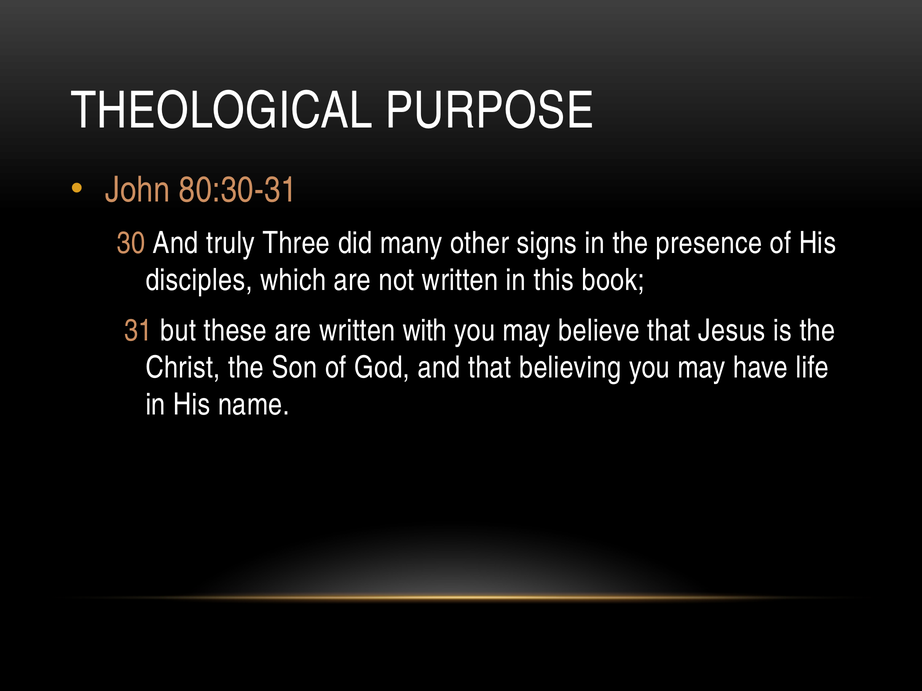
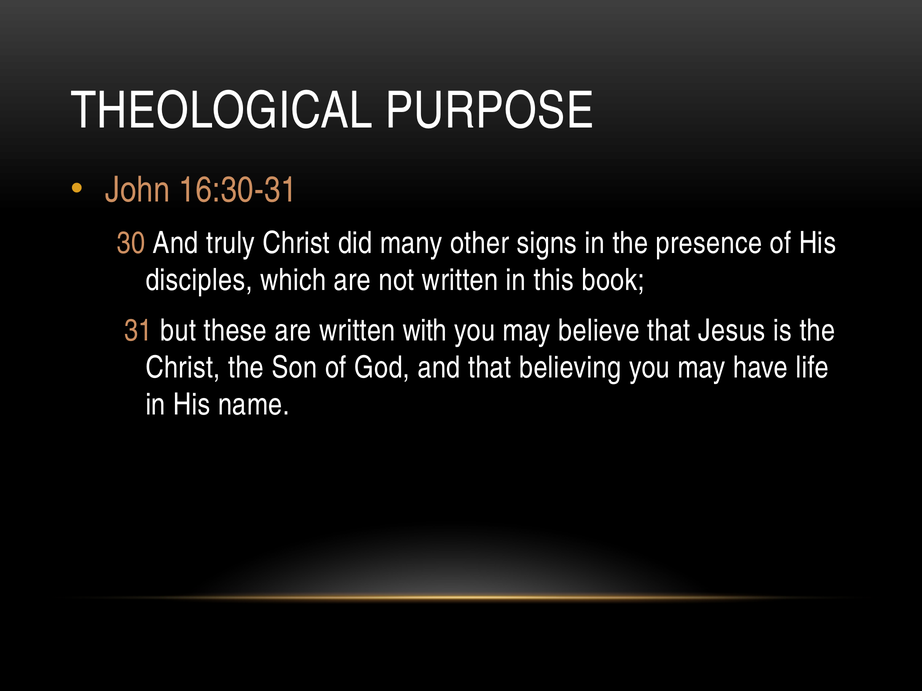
80:30-31: 80:30-31 -> 16:30-31
truly Three: Three -> Christ
